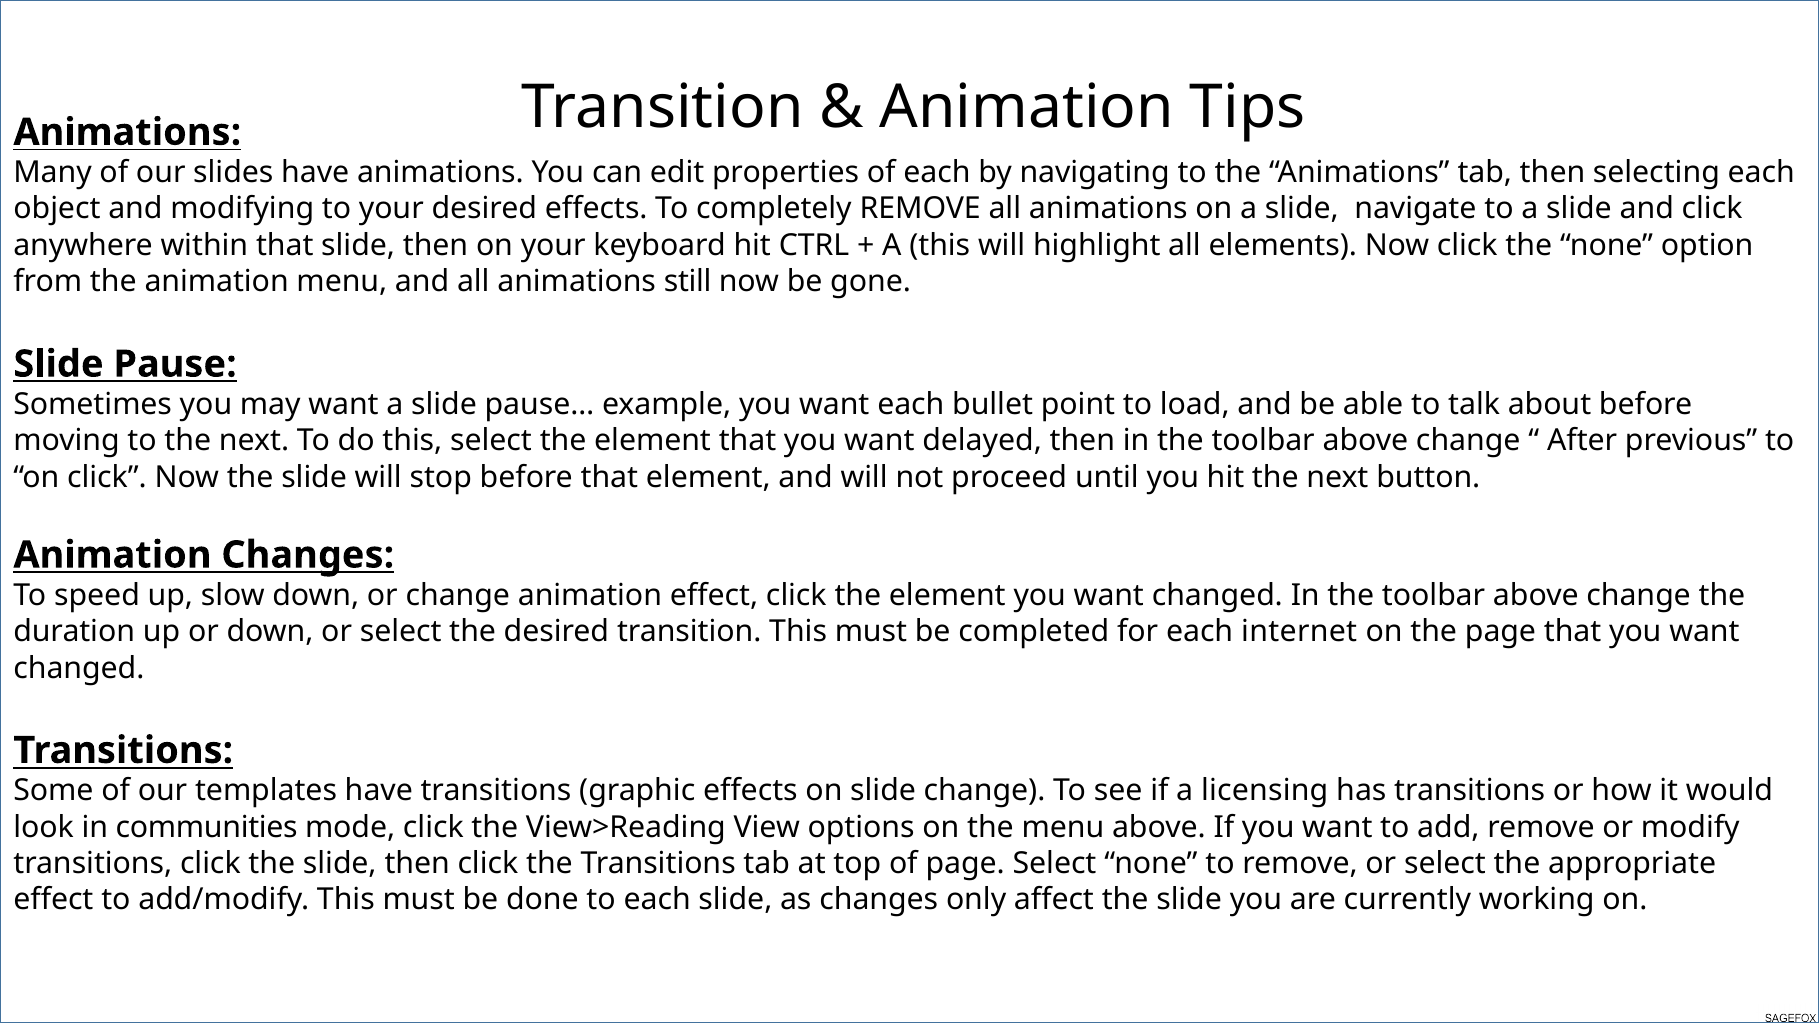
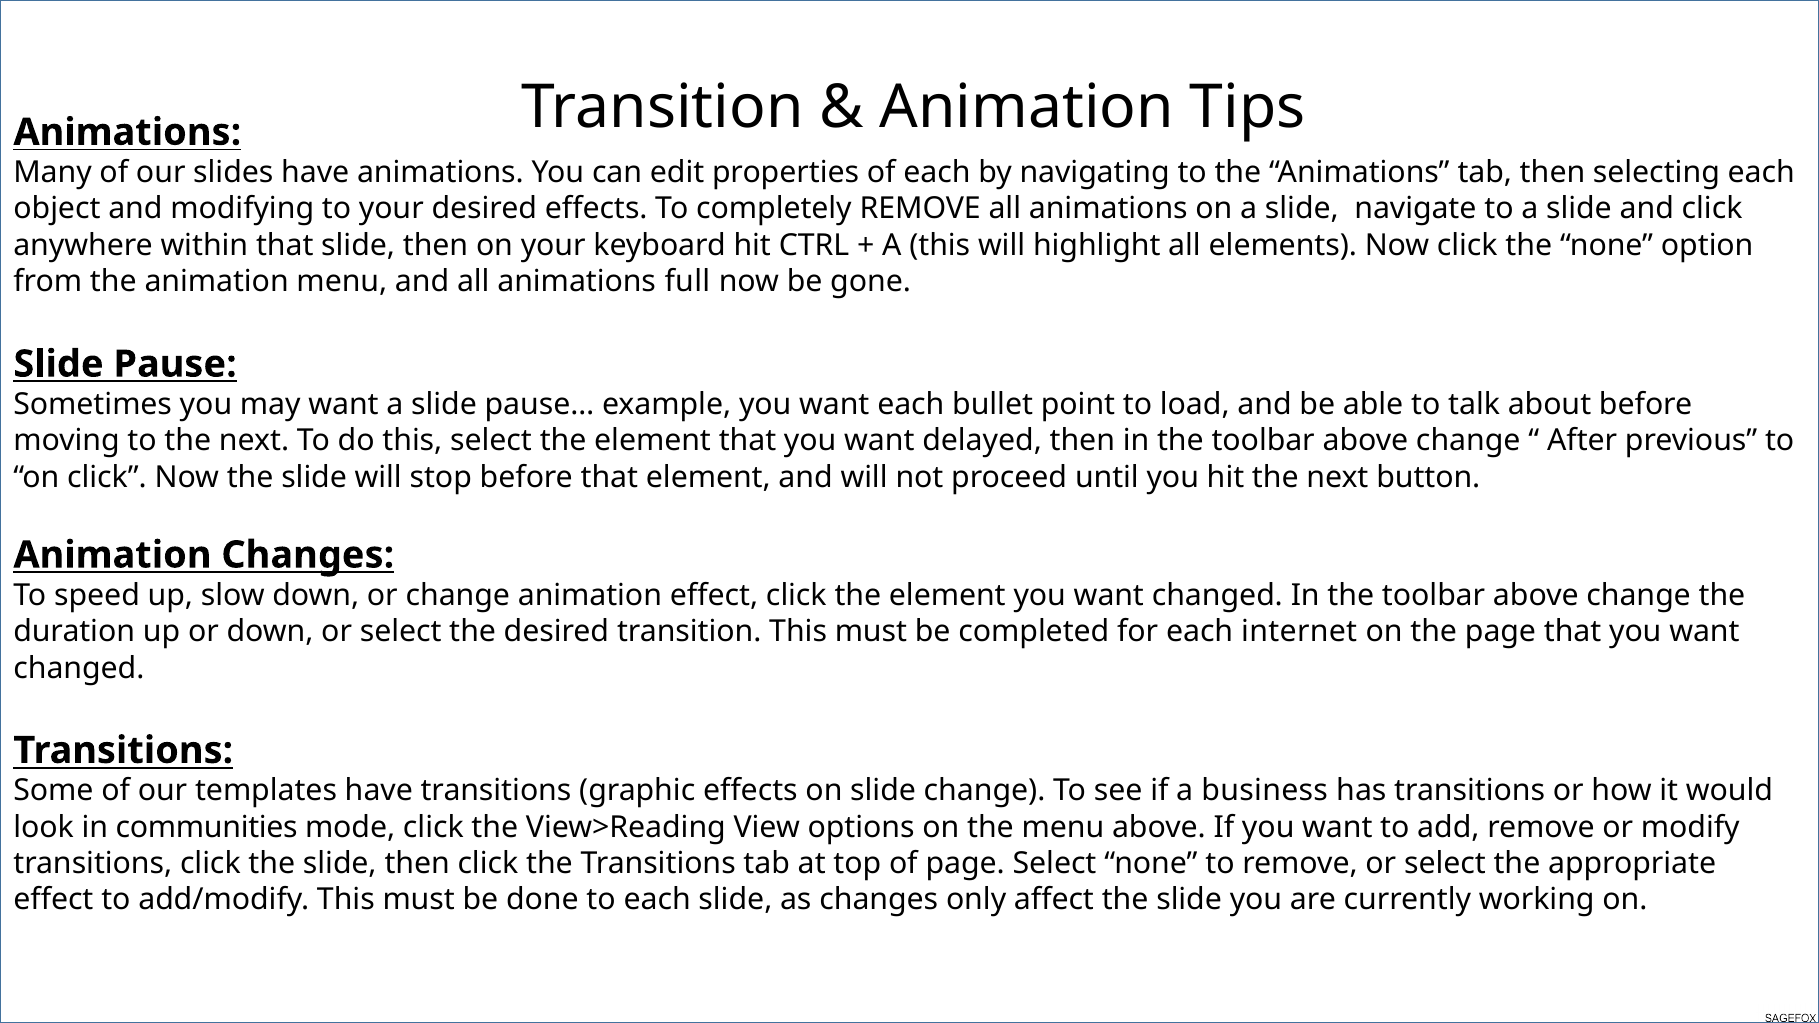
still: still -> full
licensing: licensing -> business
